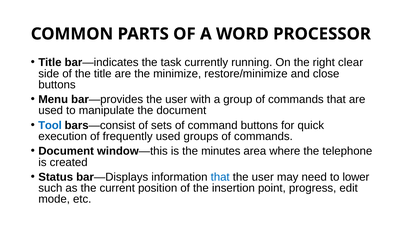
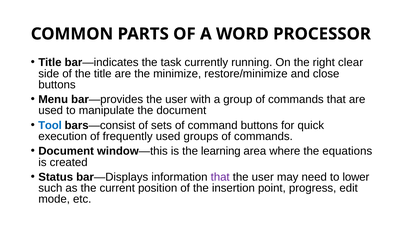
minutes: minutes -> learning
telephone: telephone -> equations
that at (220, 177) colour: blue -> purple
